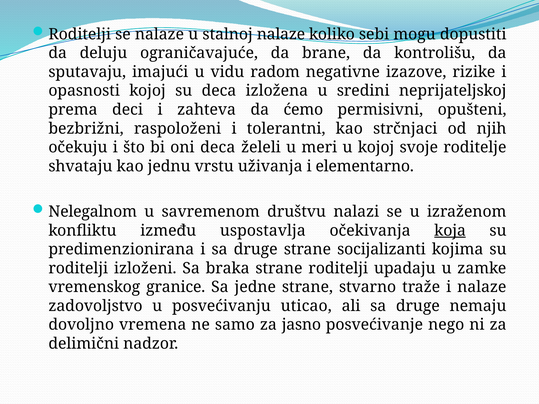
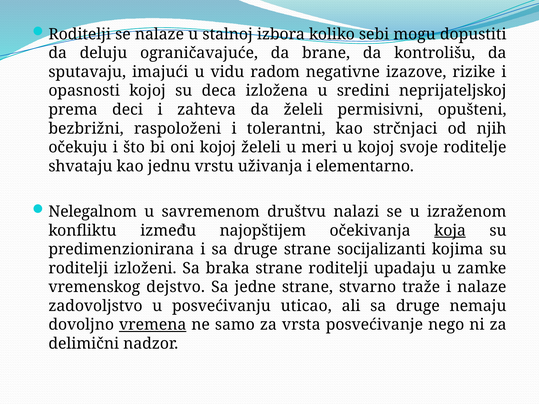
stalnoj nalaze: nalaze -> izbora
da ćemo: ćemo -> želeli
oni deca: deca -> kojoj
uspostavlja: uspostavlja -> najopštijem
granice: granice -> dejstvo
vremena underline: none -> present
jasno: jasno -> vrsta
